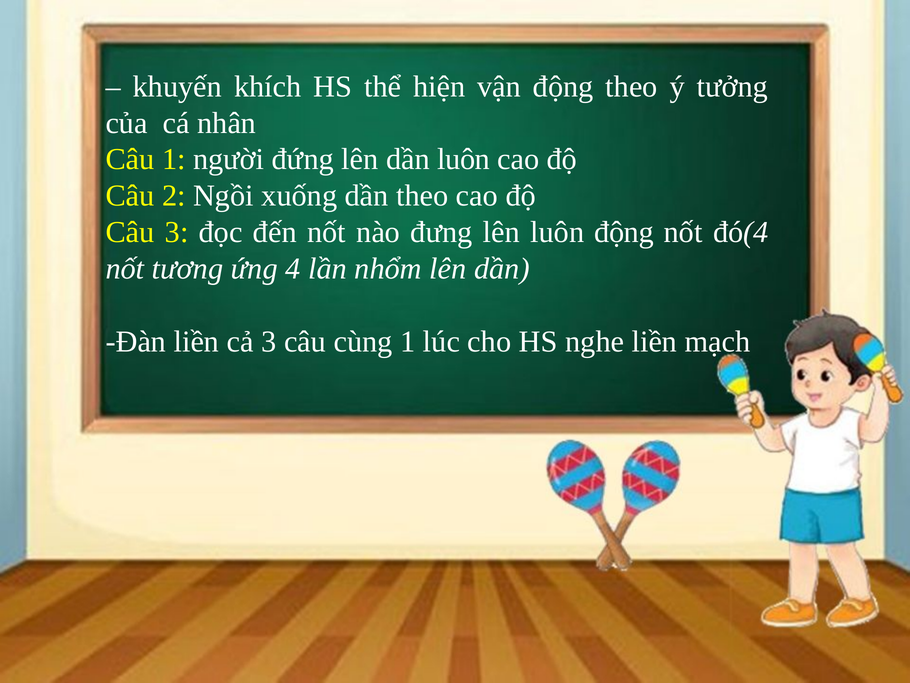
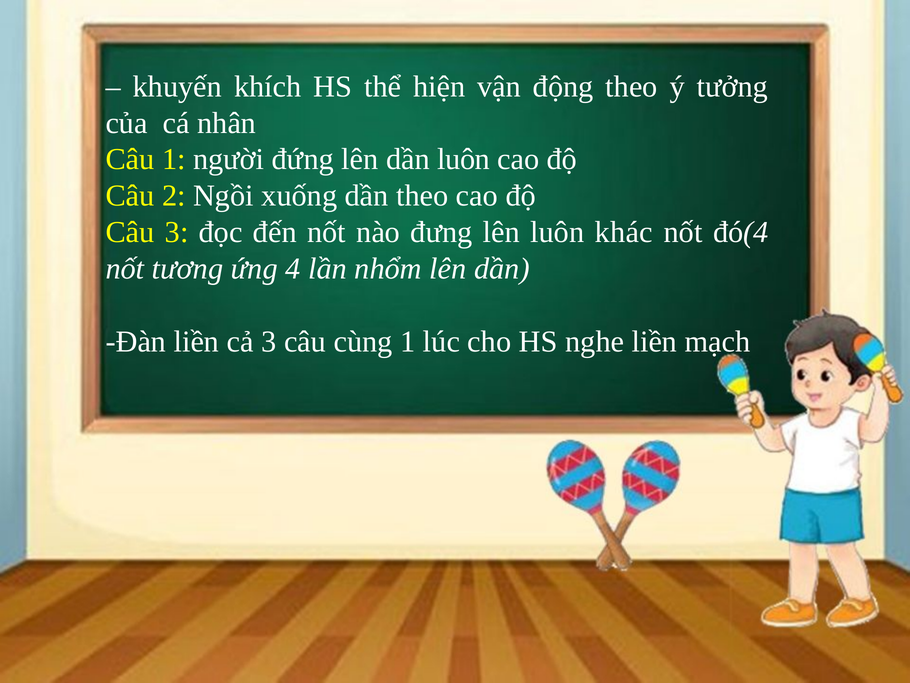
luôn động: động -> khác
